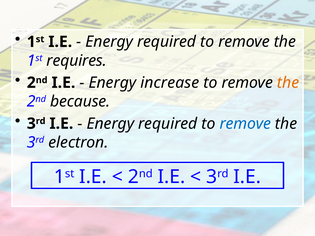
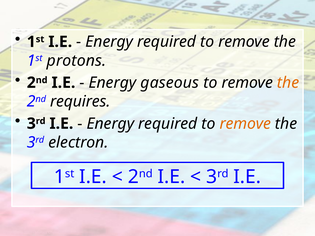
requires: requires -> protons
increase: increase -> gaseous
because: because -> requires
remove at (245, 124) colour: blue -> orange
